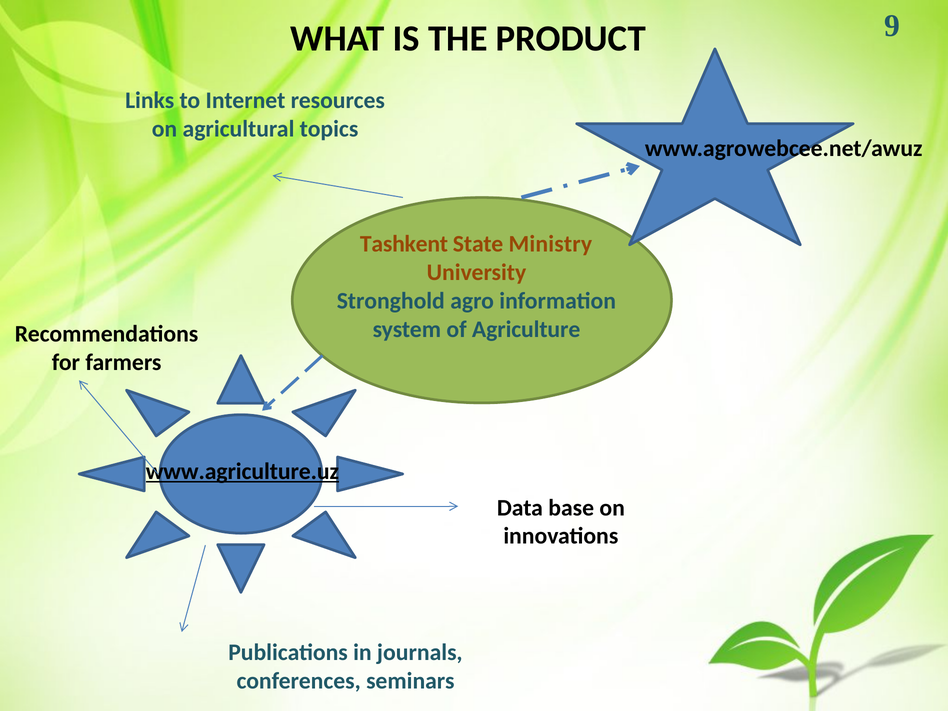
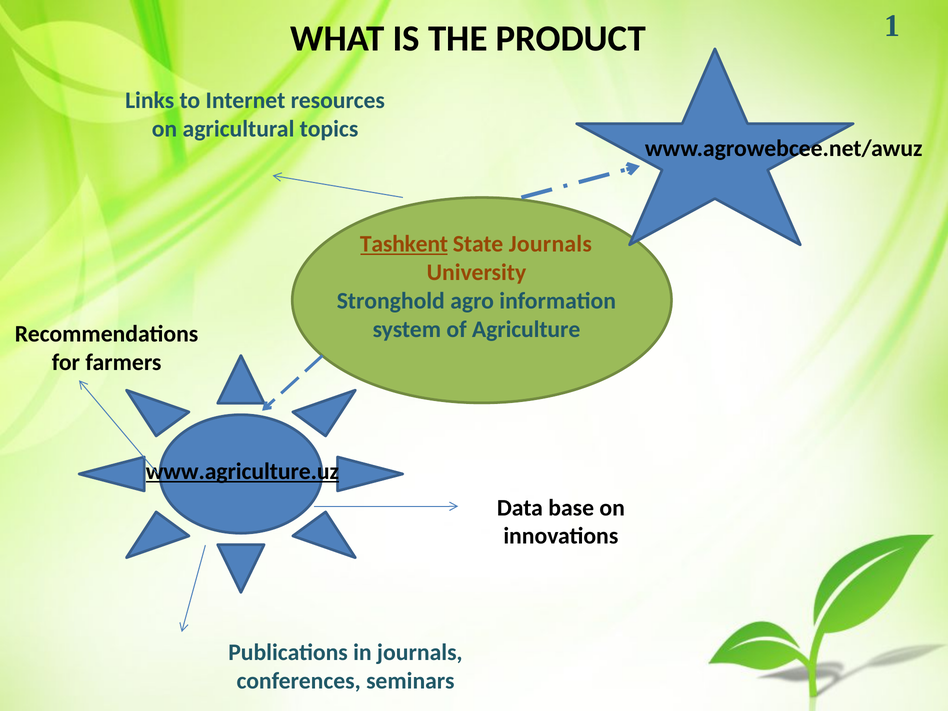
9: 9 -> 1
Tashkent underline: none -> present
State Ministry: Ministry -> Journals
